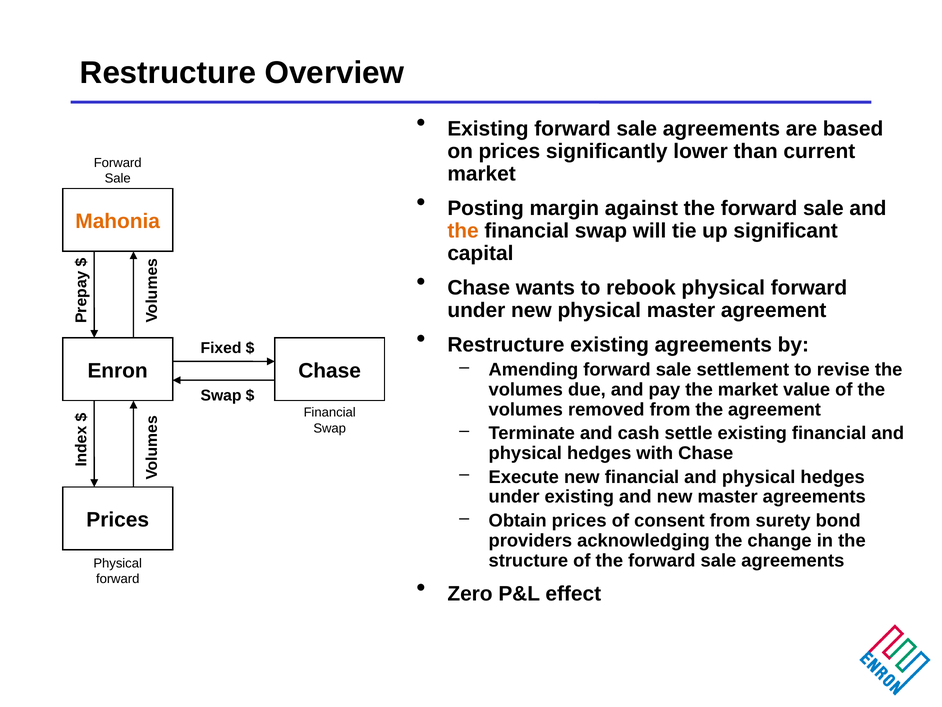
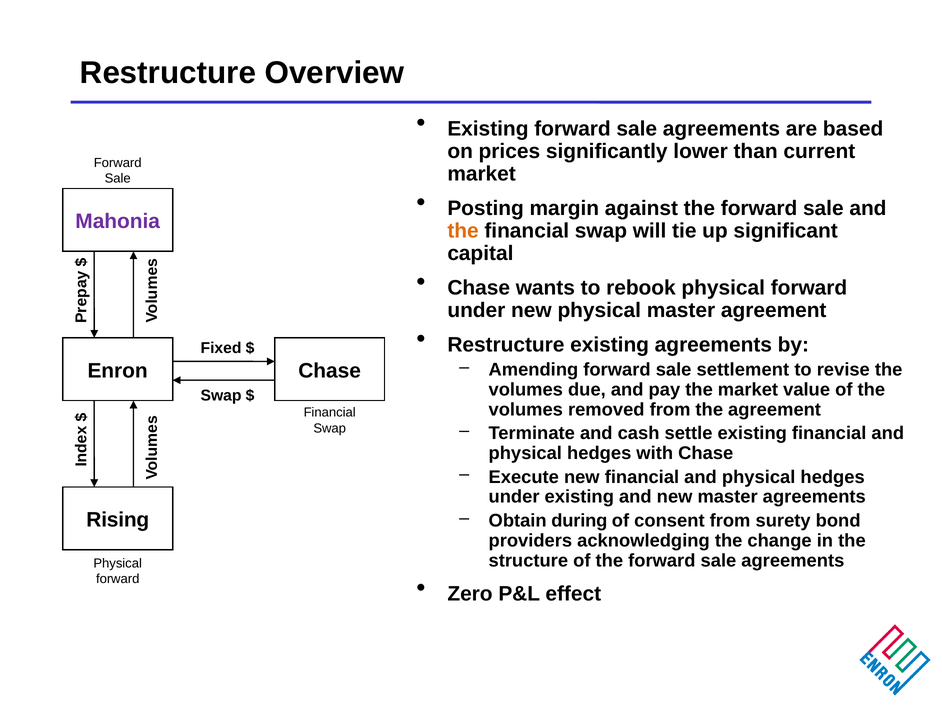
Mahonia colour: orange -> purple
Obtain prices: prices -> during
Prices at (118, 520): Prices -> Rising
